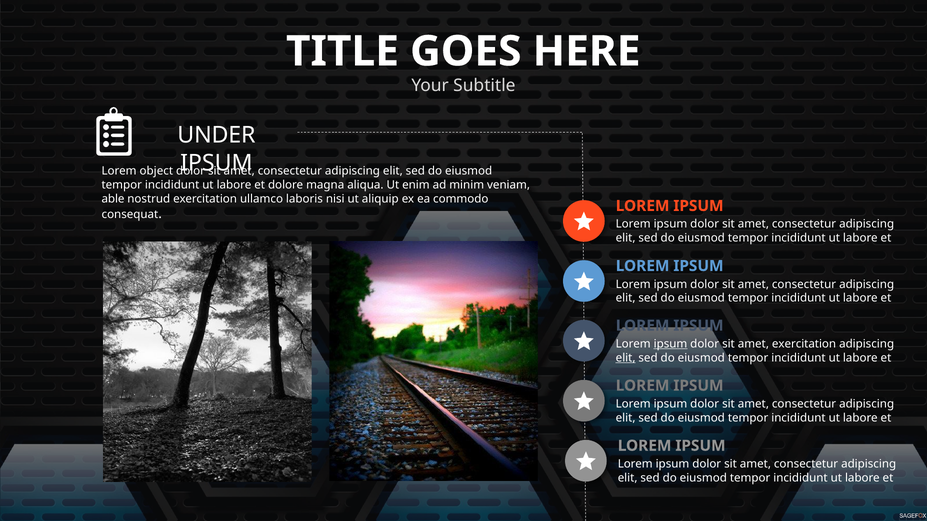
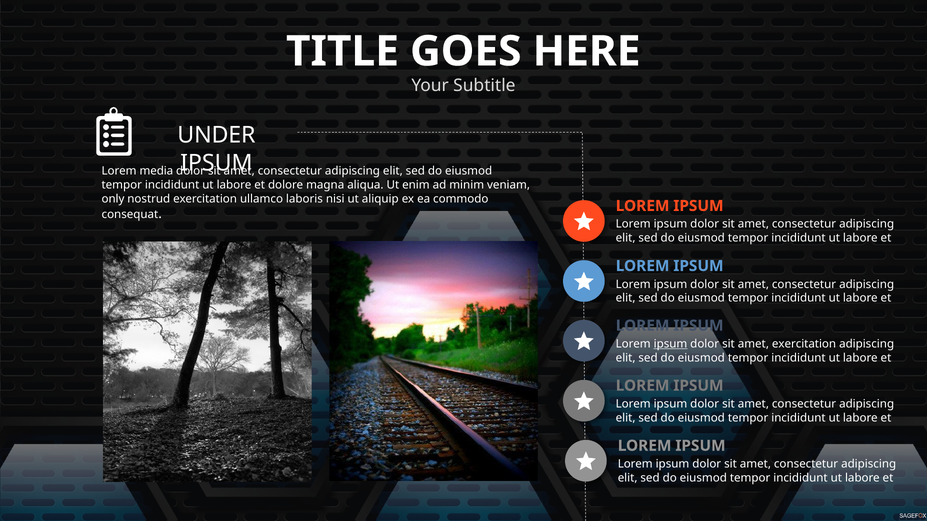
object: object -> media
able: able -> only
elit at (626, 358) underline: present -> none
